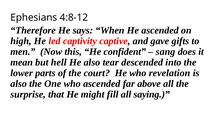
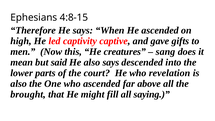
4:8-12: 4:8-12 -> 4:8-15
confident: confident -> creatures
hell: hell -> said
also tear: tear -> says
surprise: surprise -> brought
